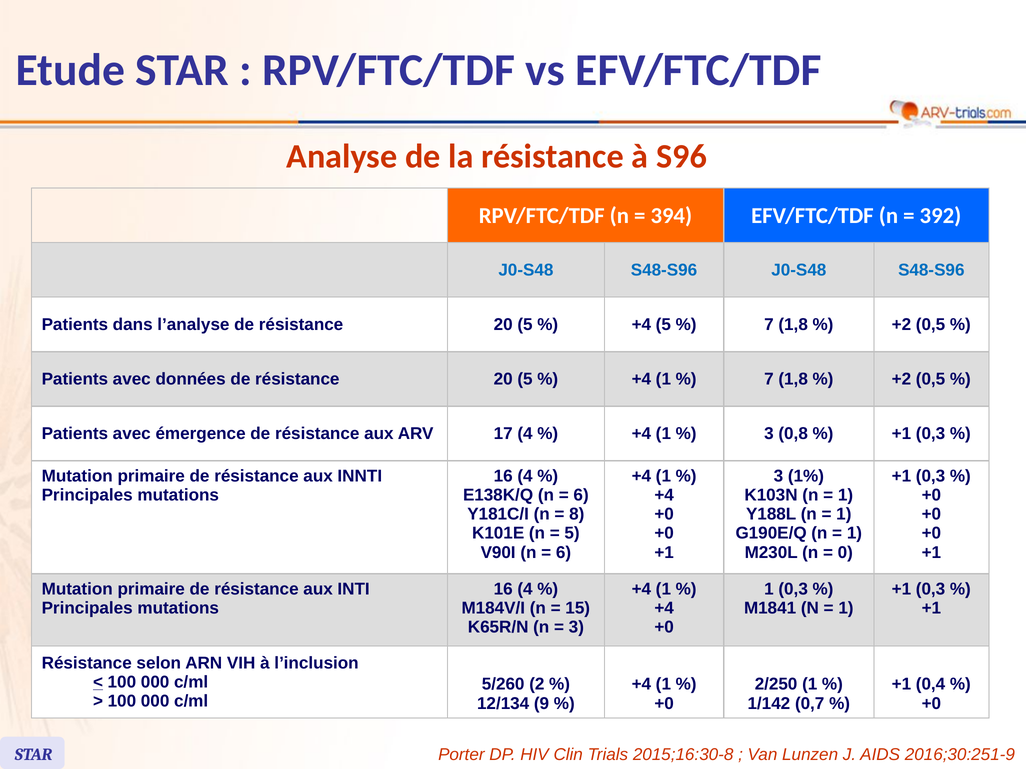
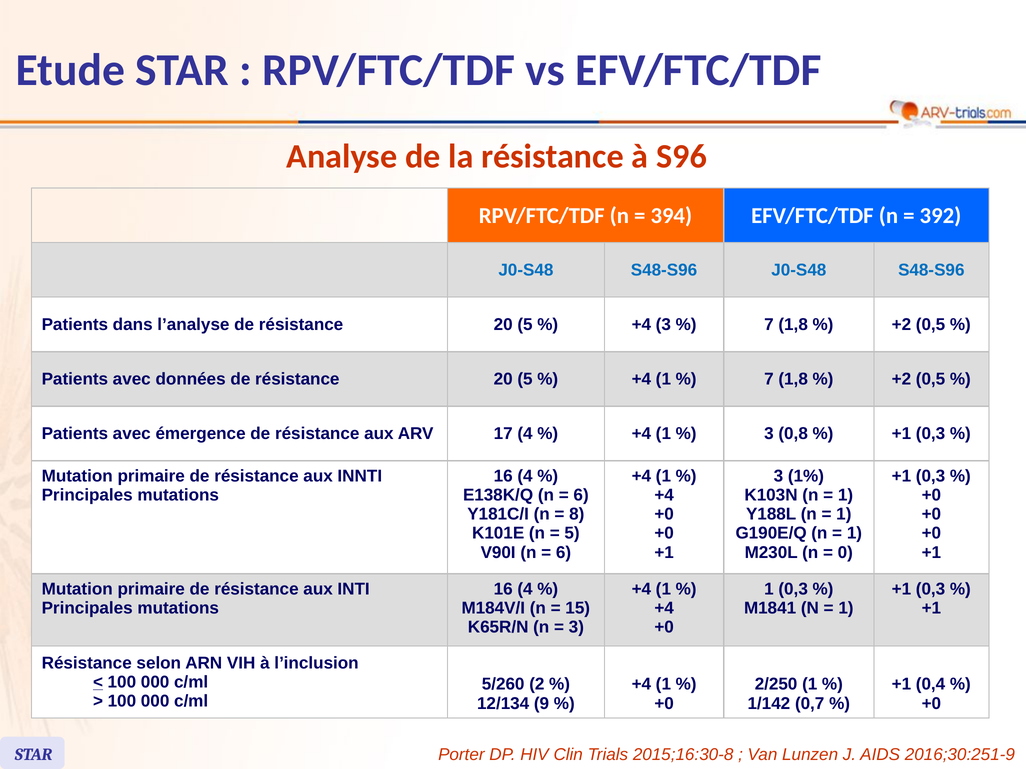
+4 5: 5 -> 3
